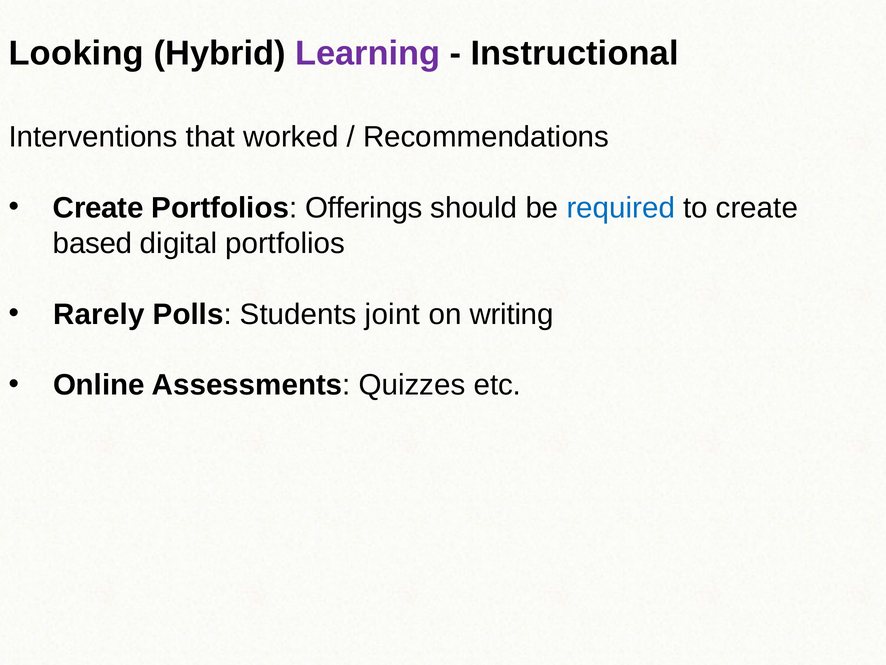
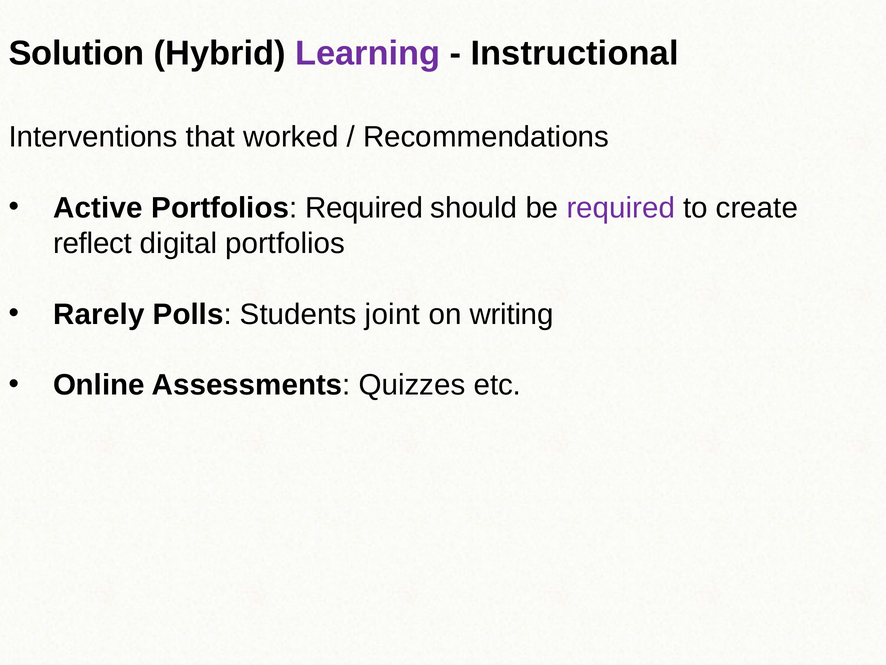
Looking: Looking -> Solution
Create at (98, 208): Create -> Active
Portfolios Offerings: Offerings -> Required
required at (621, 208) colour: blue -> purple
based: based -> reflect
